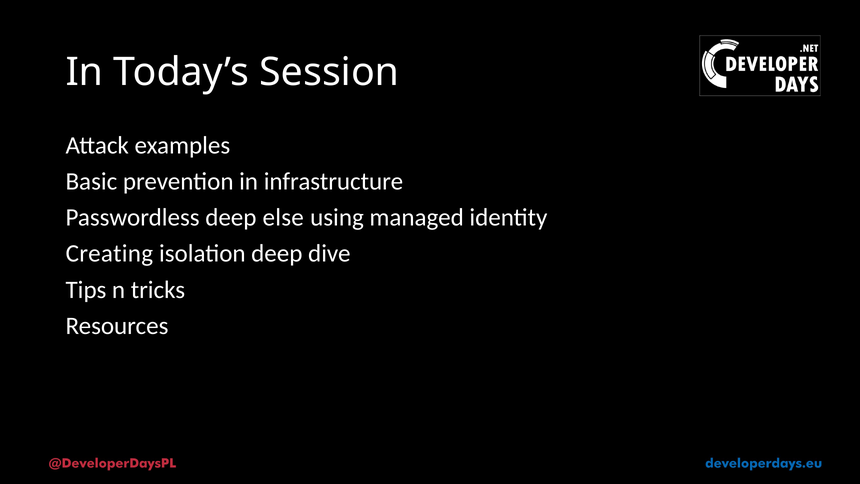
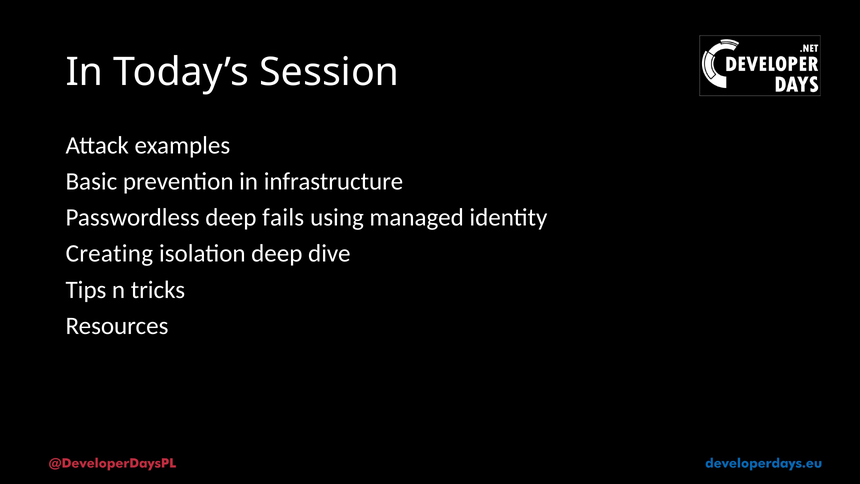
else: else -> fails
